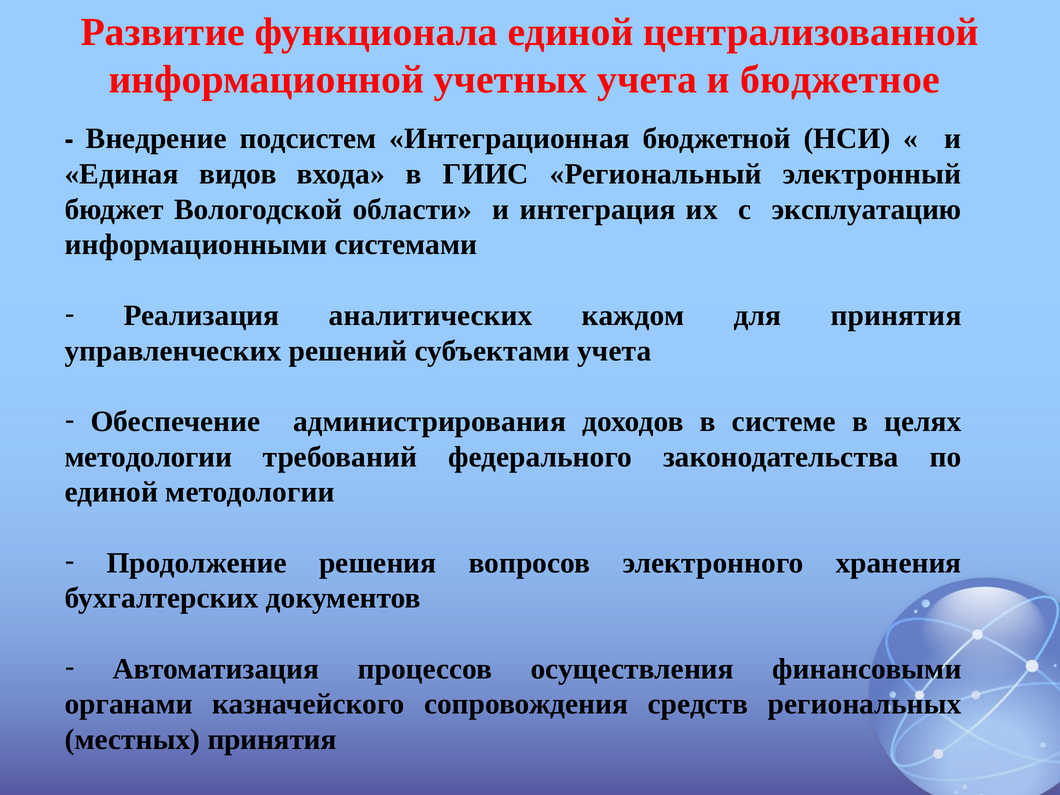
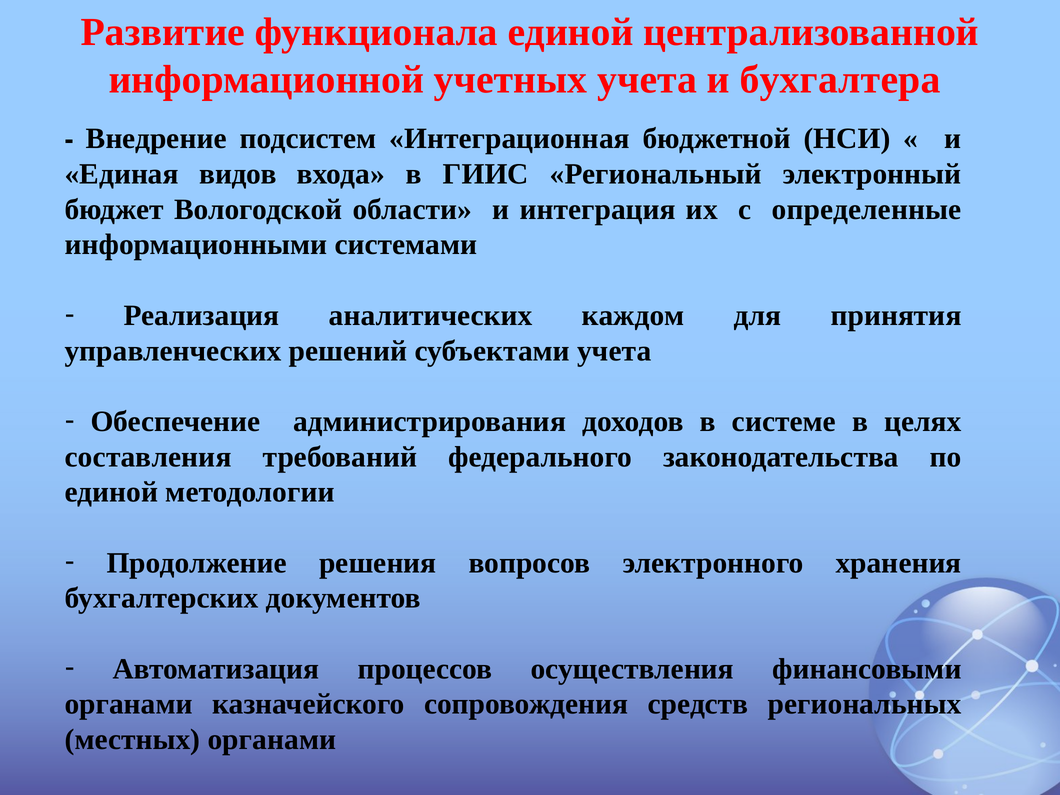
бюджетное: бюджетное -> бухгалтера
эксплуатацию: эксплуатацию -> определенные
методологии at (148, 457): методологии -> составления
местных принятия: принятия -> органами
